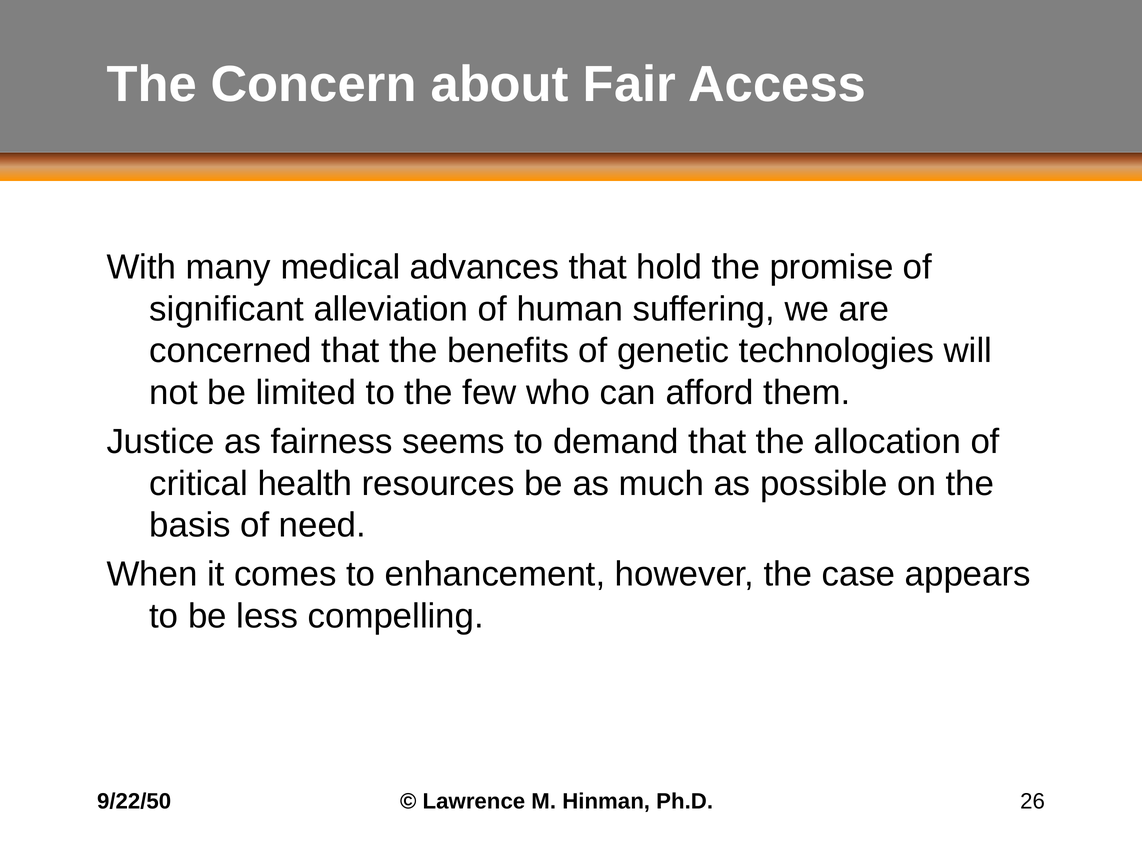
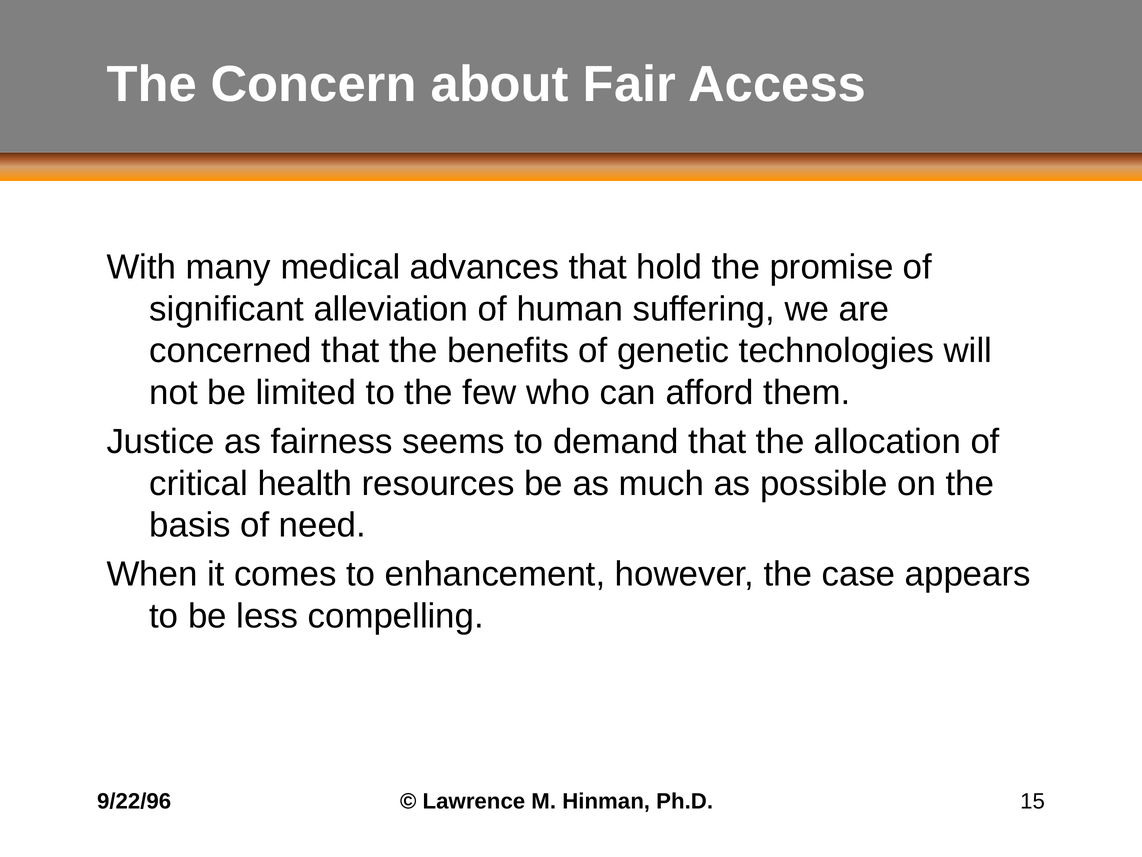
9/22/50: 9/22/50 -> 9/22/96
26: 26 -> 15
